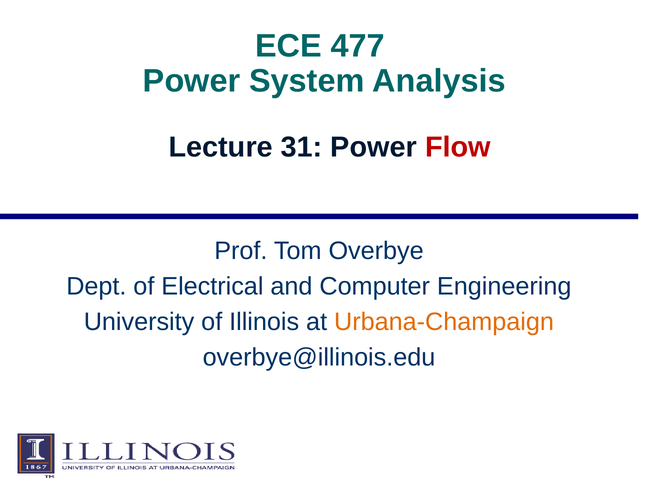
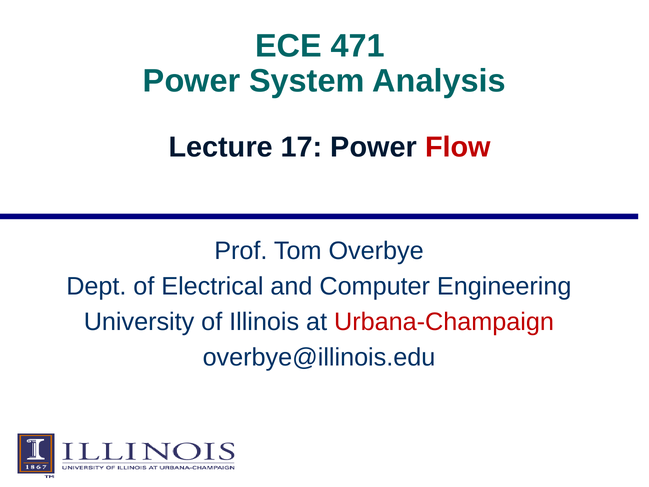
477: 477 -> 471
31: 31 -> 17
Urbana-Champaign colour: orange -> red
